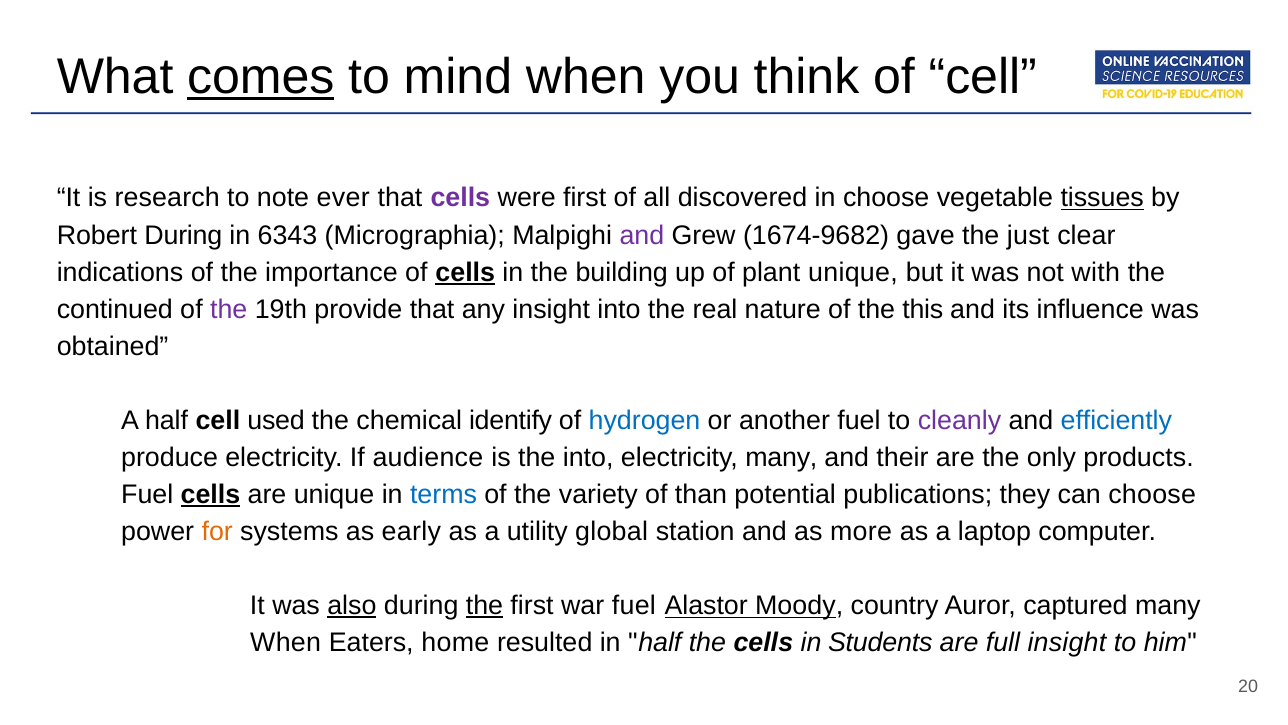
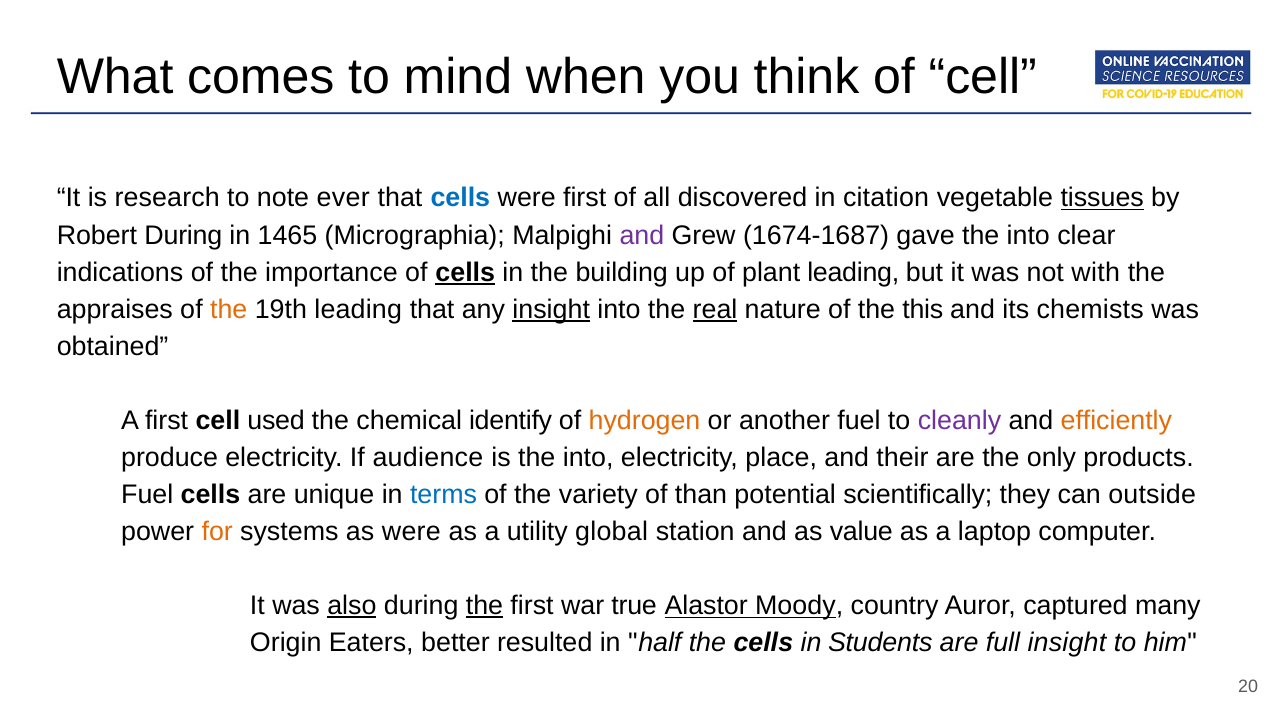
comes underline: present -> none
cells at (460, 198) colour: purple -> blue
in choose: choose -> citation
6343: 6343 -> 1465
1674-9682: 1674-9682 -> 1674-1687
gave the just: just -> into
plant unique: unique -> leading
continued: continued -> appraises
the at (229, 309) colour: purple -> orange
19th provide: provide -> leading
insight at (551, 309) underline: none -> present
real underline: none -> present
influence: influence -> chemists
A half: half -> first
hydrogen colour: blue -> orange
efficiently colour: blue -> orange
electricity many: many -> place
cells at (210, 494) underline: present -> none
publications: publications -> scientifically
can choose: choose -> outside
as early: early -> were
more: more -> value
war fuel: fuel -> true
When at (286, 642): When -> Origin
home: home -> better
